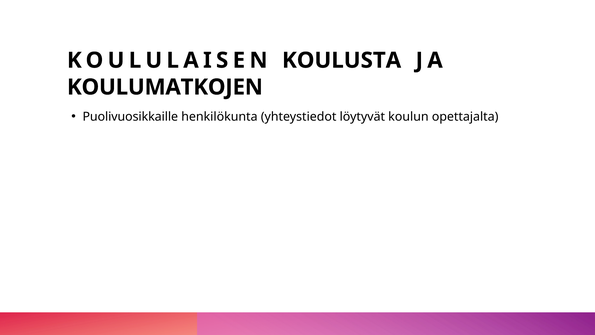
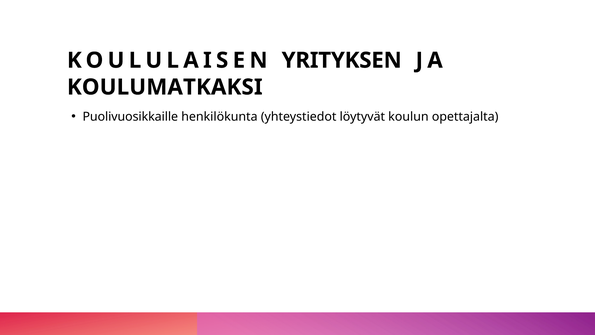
KOULUSTA: KOULUSTA -> YRITYKSEN
KOULUMATKOJEN: KOULUMATKOJEN -> KOULUMATKAKSI
